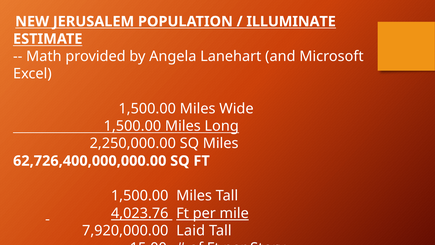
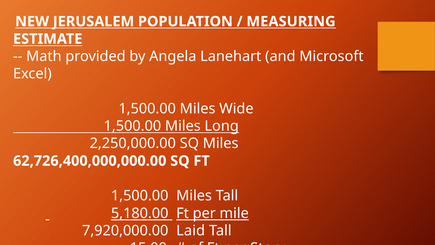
ILLUMINATE: ILLUMINATE -> MEASURING
4,023.76: 4,023.76 -> 5,180.00
